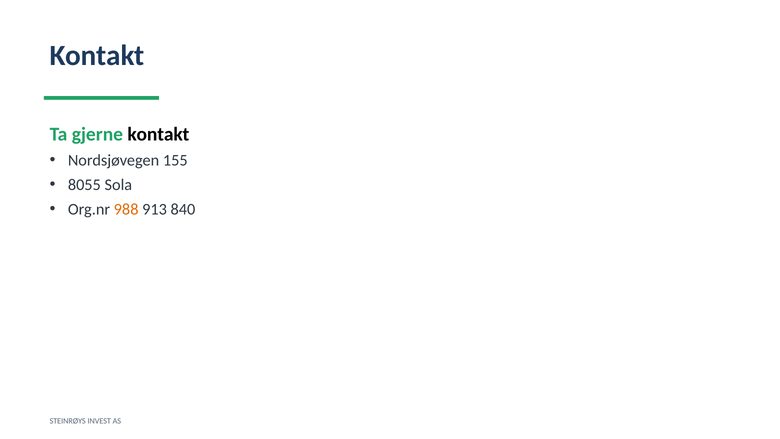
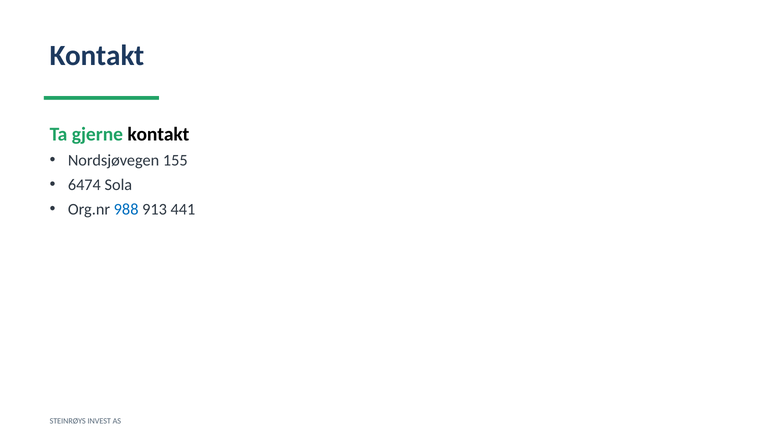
8055: 8055 -> 6474
988 colour: orange -> blue
840: 840 -> 441
